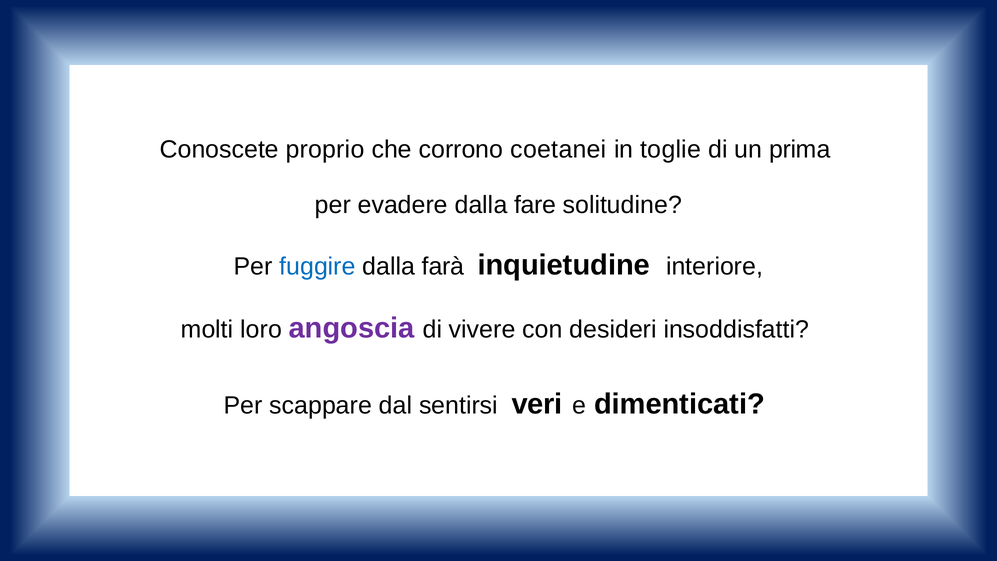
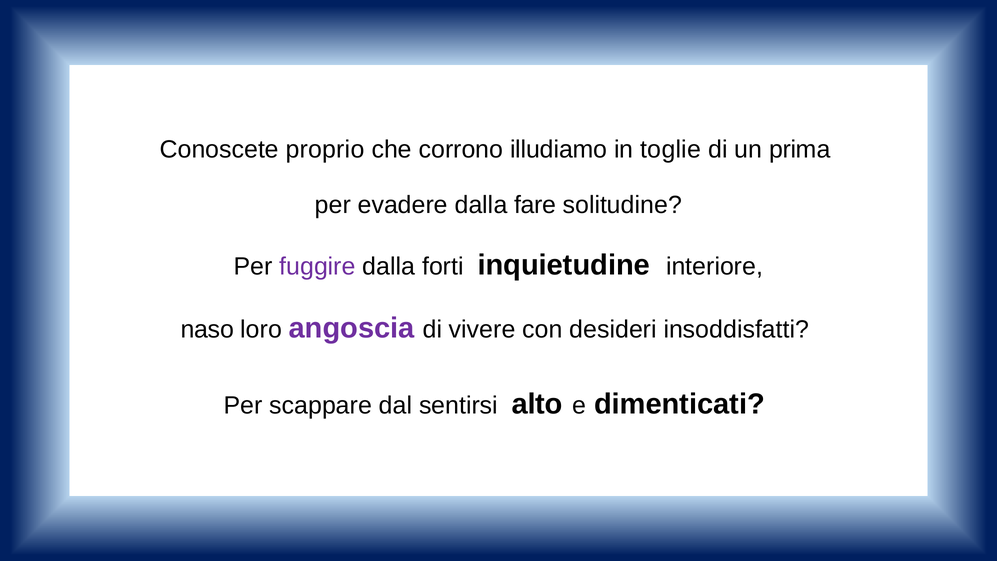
coetanei: coetanei -> illudiamo
fuggire colour: blue -> purple
farà: farà -> forti
molti: molti -> naso
veri: veri -> alto
